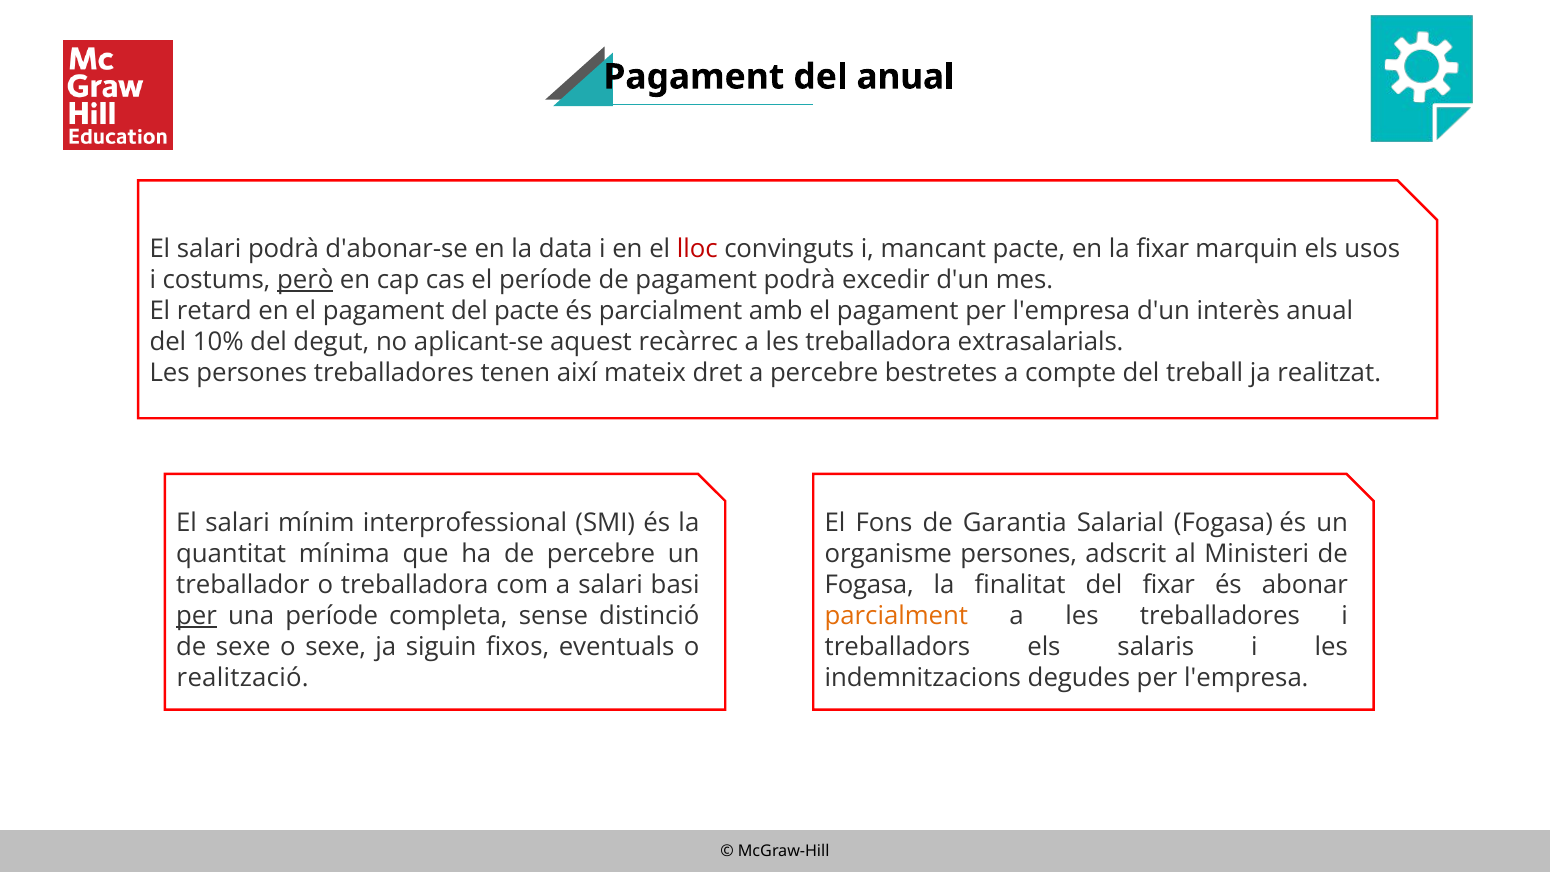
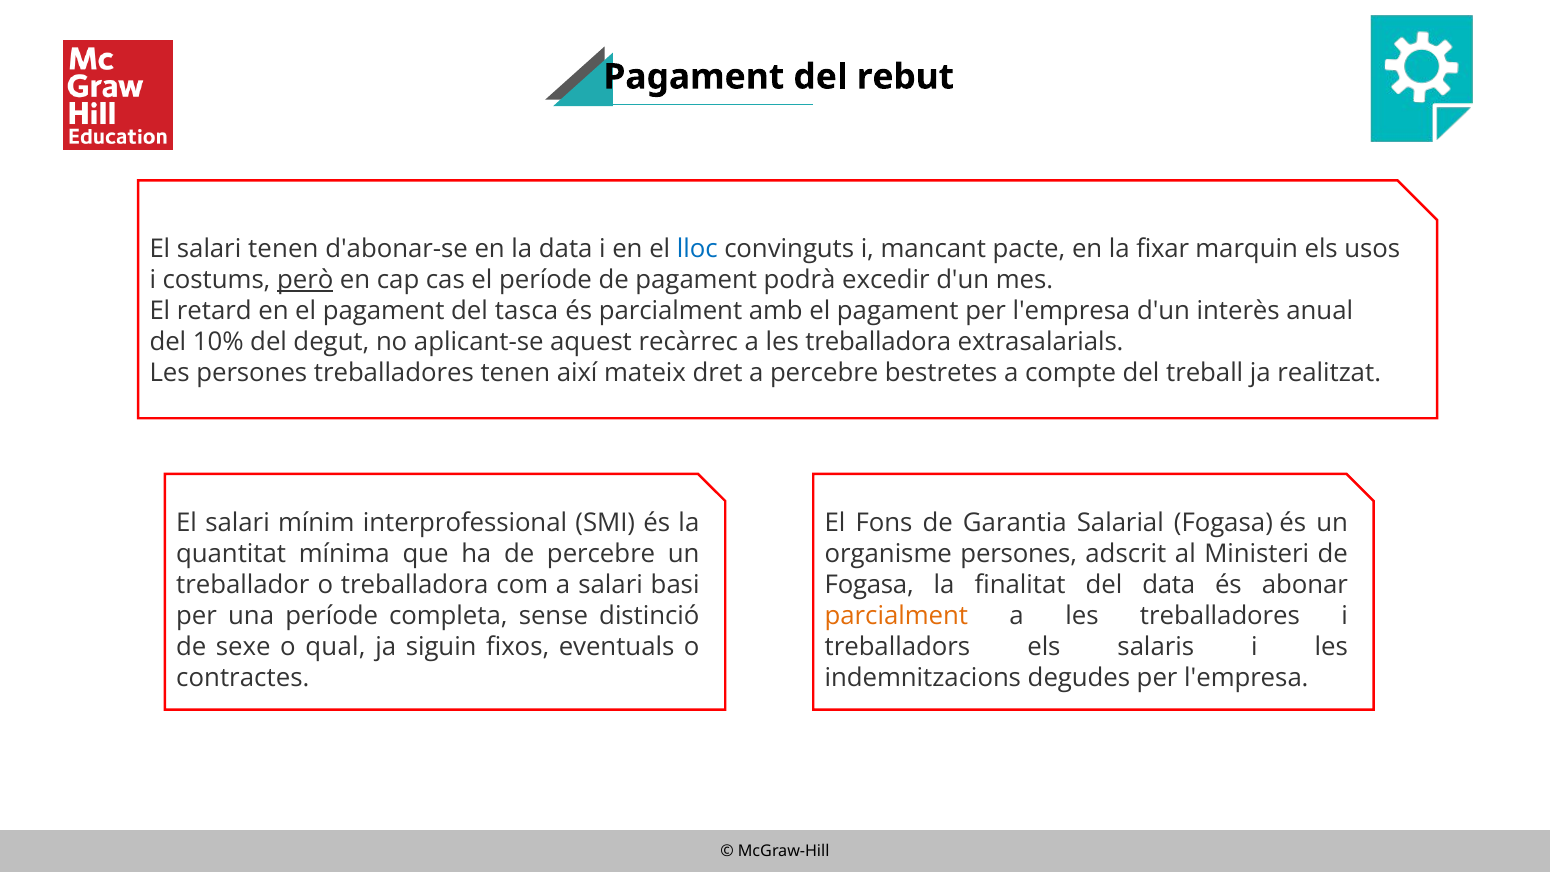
del anual: anual -> rebut
salari podrà: podrà -> tenen
lloc colour: red -> blue
del pacte: pacte -> tasca
del fixar: fixar -> data
per at (197, 616) underline: present -> none
o sexe: sexe -> qual
realització: realització -> contractes
